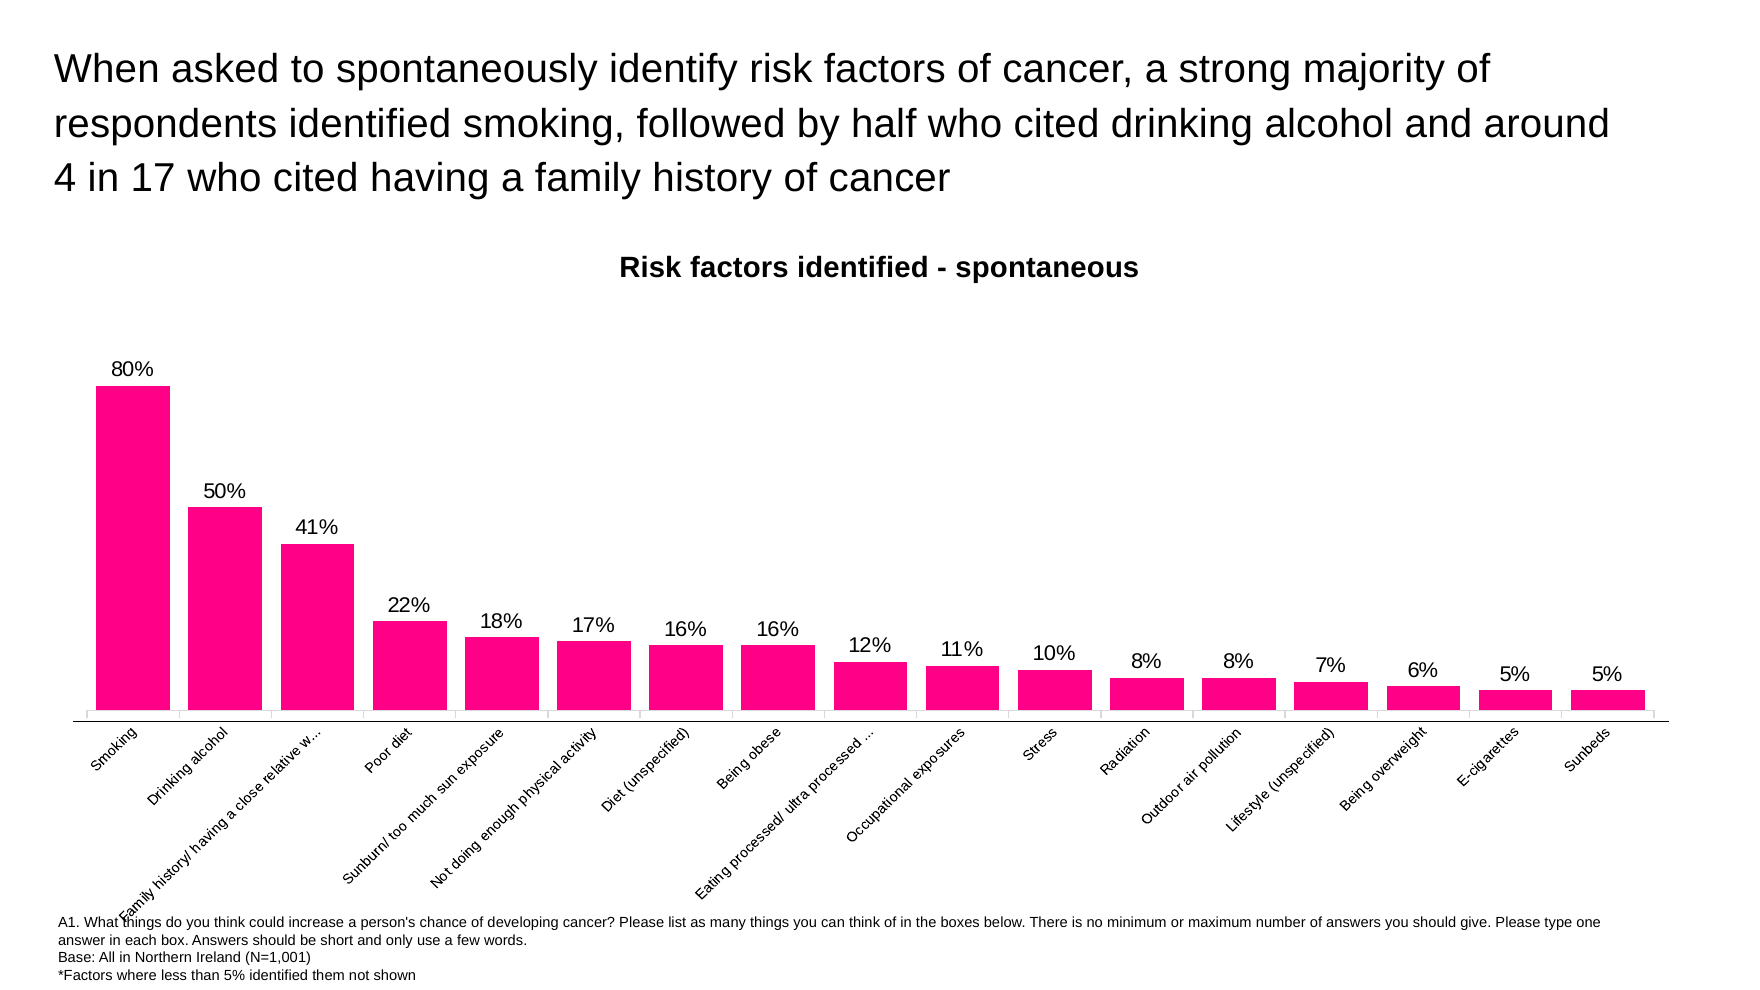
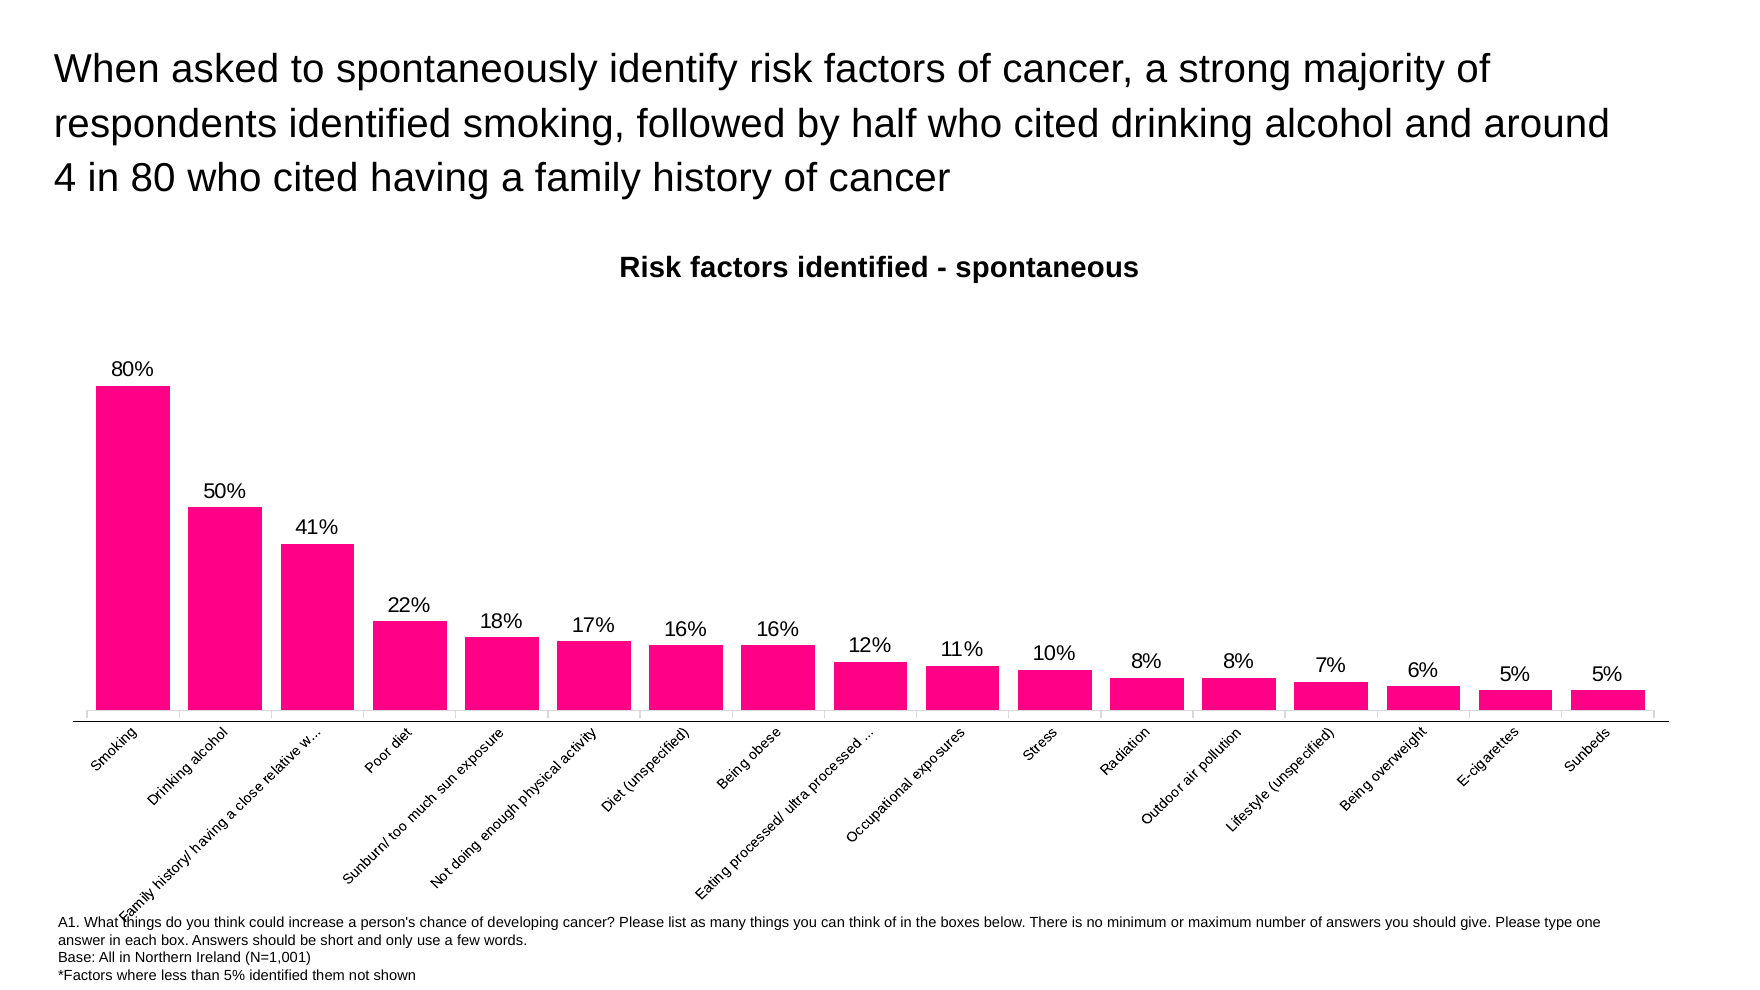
17: 17 -> 80
